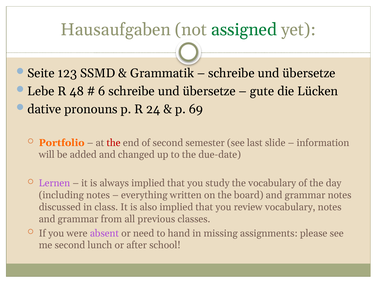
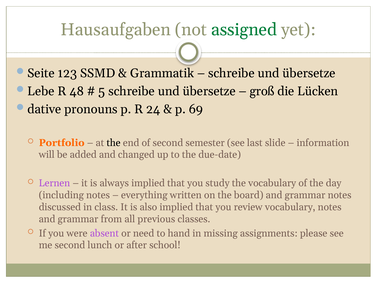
6: 6 -> 5
gute: gute -> groß
the at (114, 143) colour: red -> black
